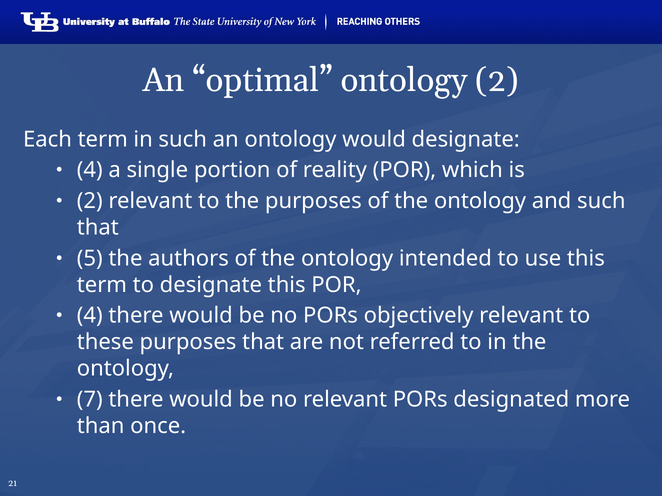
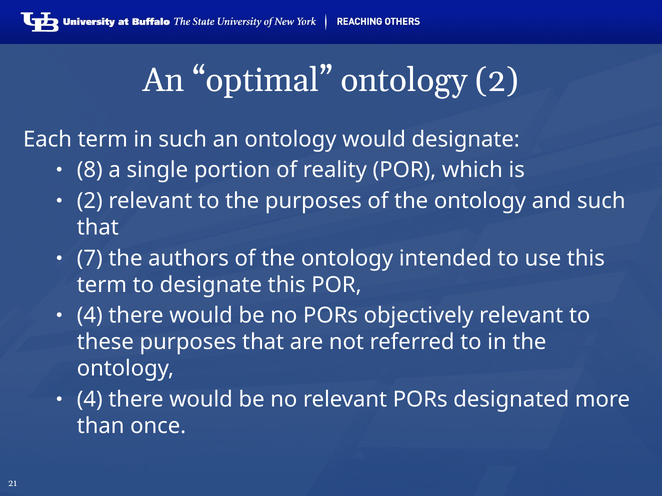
4 at (90, 170): 4 -> 8
5: 5 -> 7
7 at (90, 400): 7 -> 4
